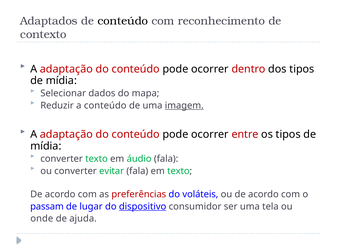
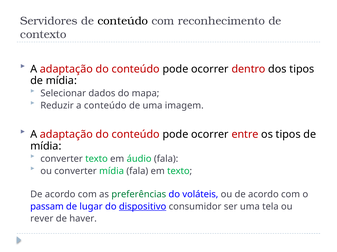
Adaptados: Adaptados -> Servidores
imagem underline: present -> none
converter evitar: evitar -> mídia
preferências colour: red -> green
onde: onde -> rever
ajuda: ajuda -> haver
